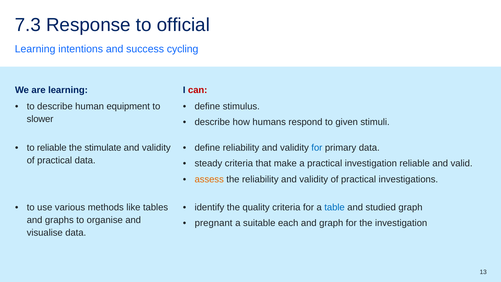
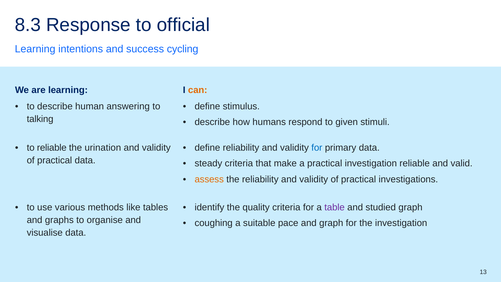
7.3: 7.3 -> 8.3
can colour: red -> orange
equipment: equipment -> answering
slower: slower -> talking
stimulate: stimulate -> urination
table colour: blue -> purple
pregnant: pregnant -> coughing
each: each -> pace
